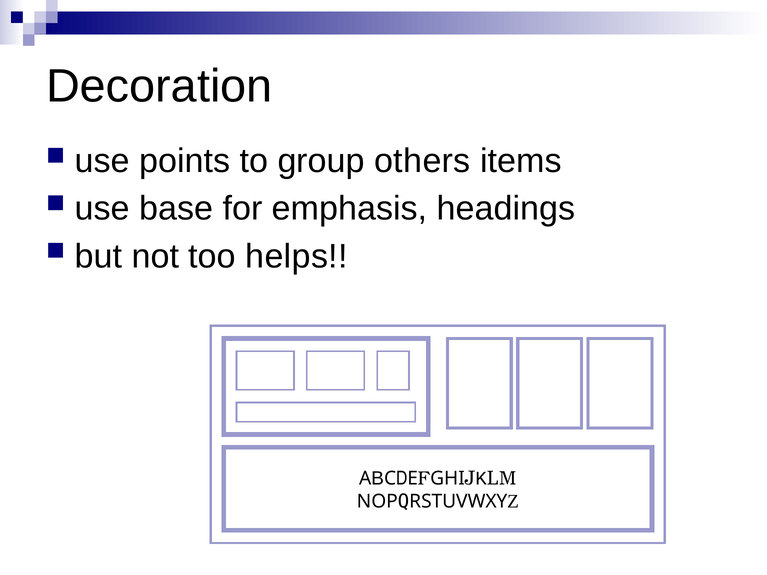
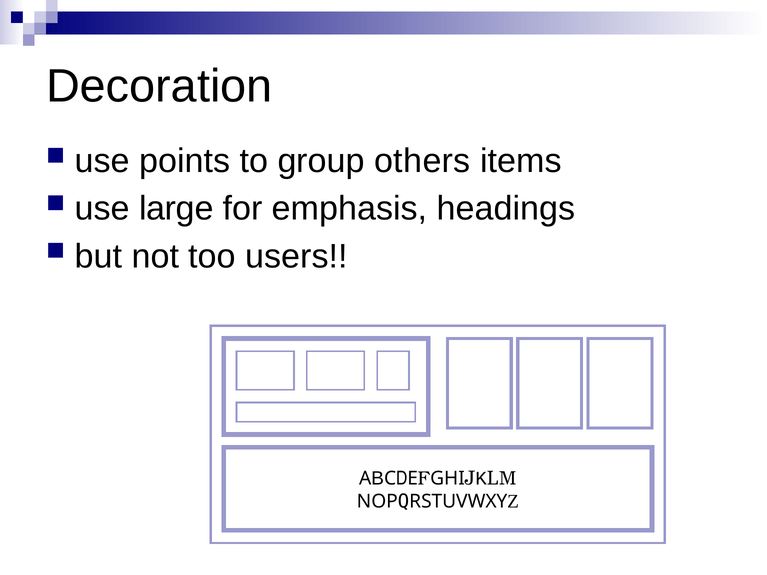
base: base -> large
helps: helps -> users
